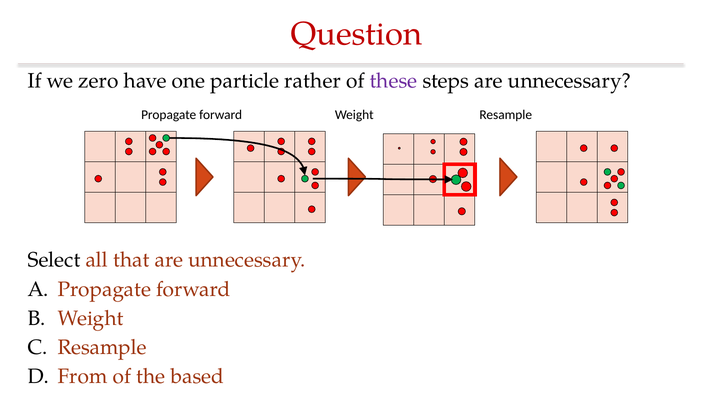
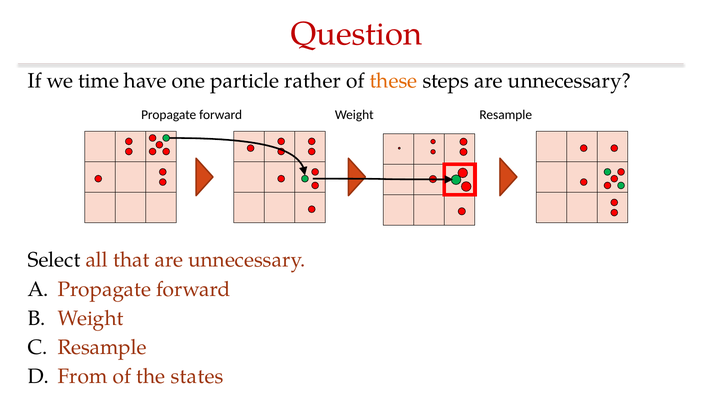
zero: zero -> time
these colour: purple -> orange
based: based -> states
